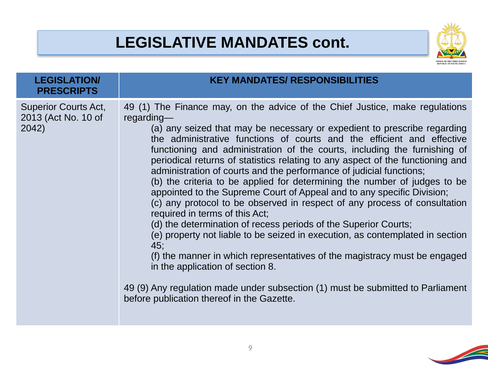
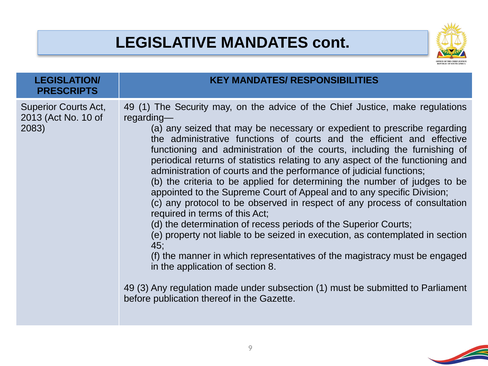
Finance: Finance -> Security
2042: 2042 -> 2083
49 9: 9 -> 3
